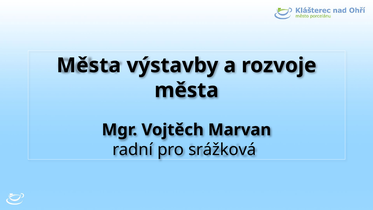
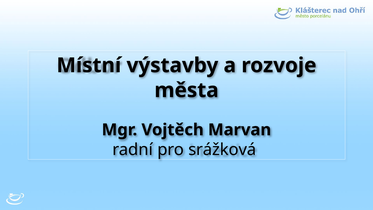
Města at (89, 65): Města -> Místní
